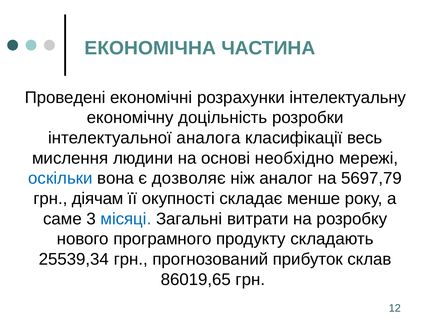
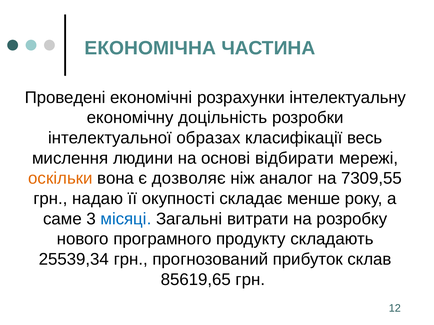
аналога: аналога -> образах
необхідно: необхідно -> відбирати
оскільки colour: blue -> orange
5697,79: 5697,79 -> 7309,55
діячам: діячам -> надаю
86019,65: 86019,65 -> 85619,65
